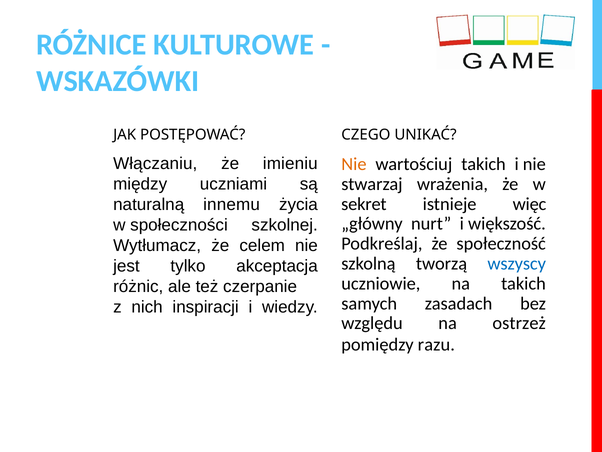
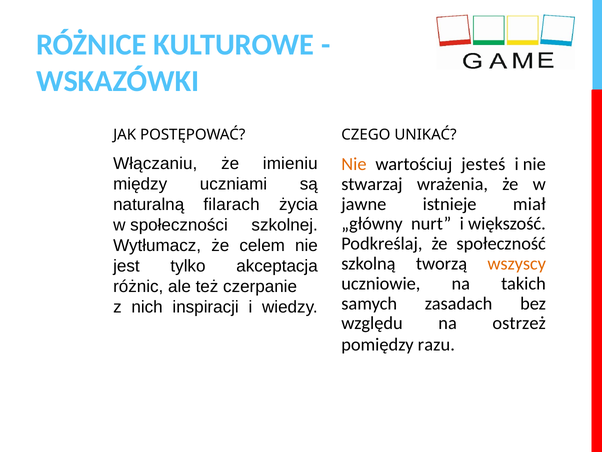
wartościuj takich: takich -> jesteś
innemu: innemu -> filarach
sekret: sekret -> jawne
więc: więc -> miał
wszyscy colour: blue -> orange
